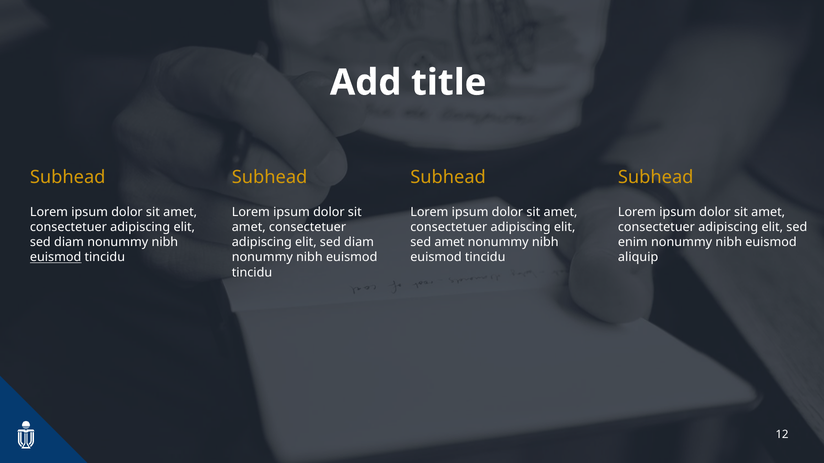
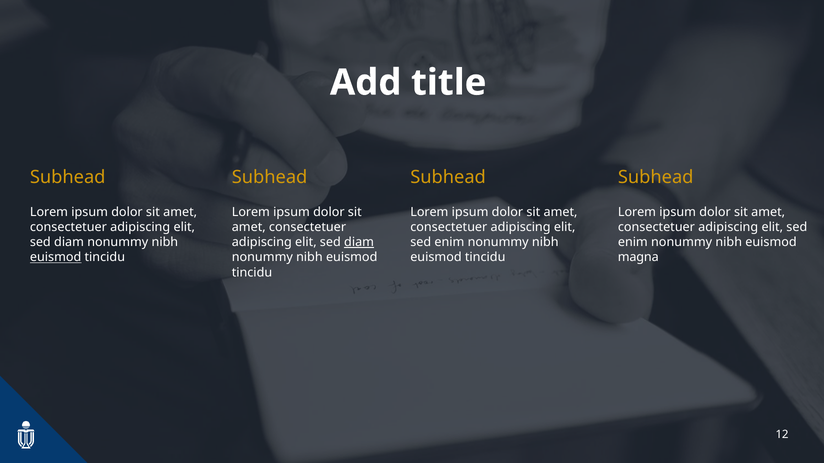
diam at (359, 242) underline: none -> present
amet at (449, 242): amet -> enim
aliquip: aliquip -> magna
